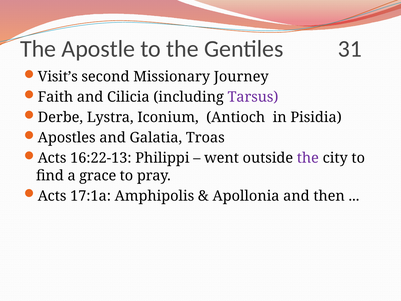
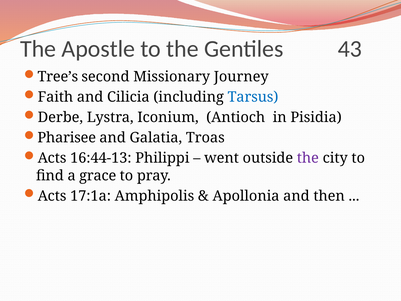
31: 31 -> 43
Visit’s: Visit’s -> Tree’s
Tarsus colour: purple -> blue
Apostles: Apostles -> Pharisee
16:22-13: 16:22-13 -> 16:44-13
